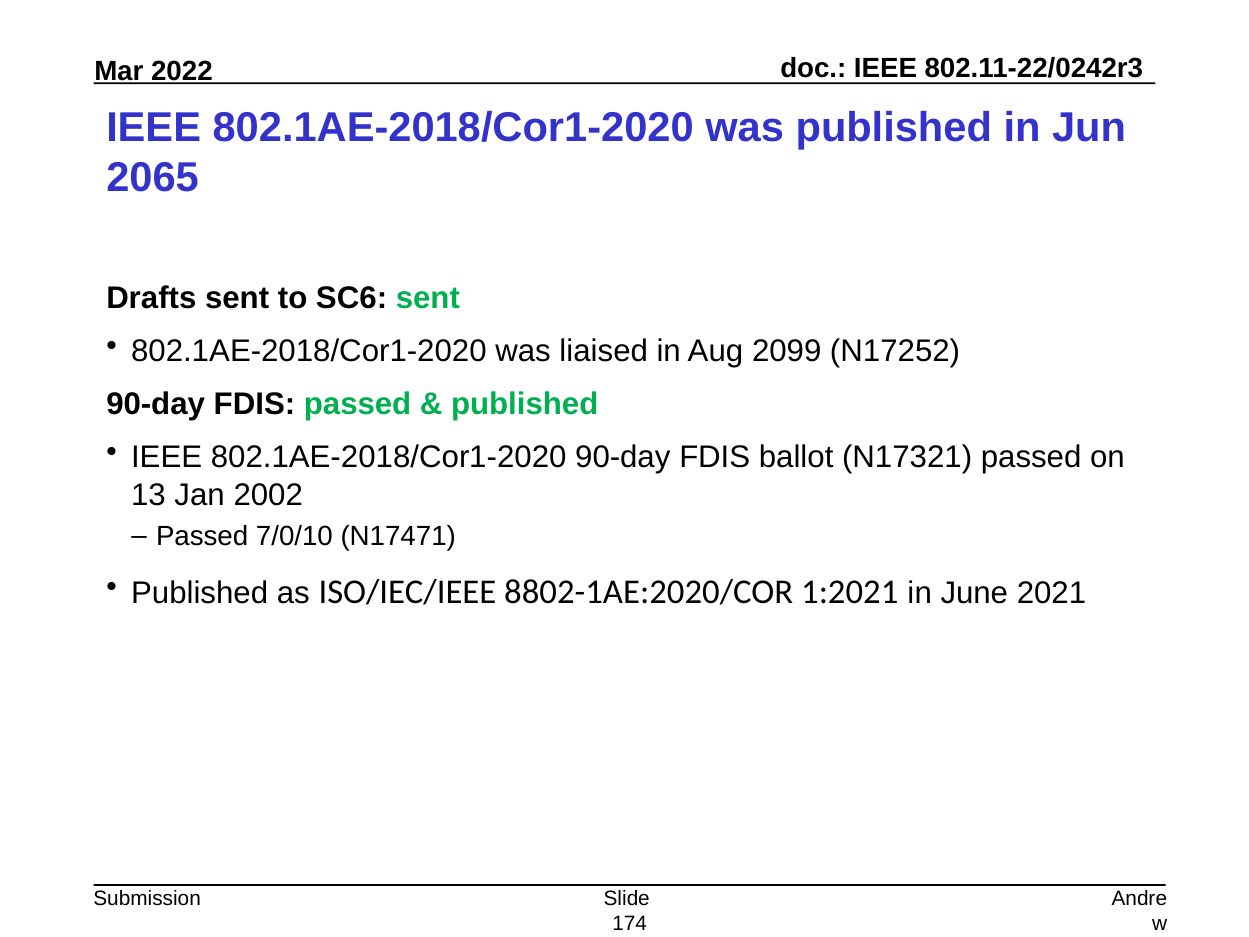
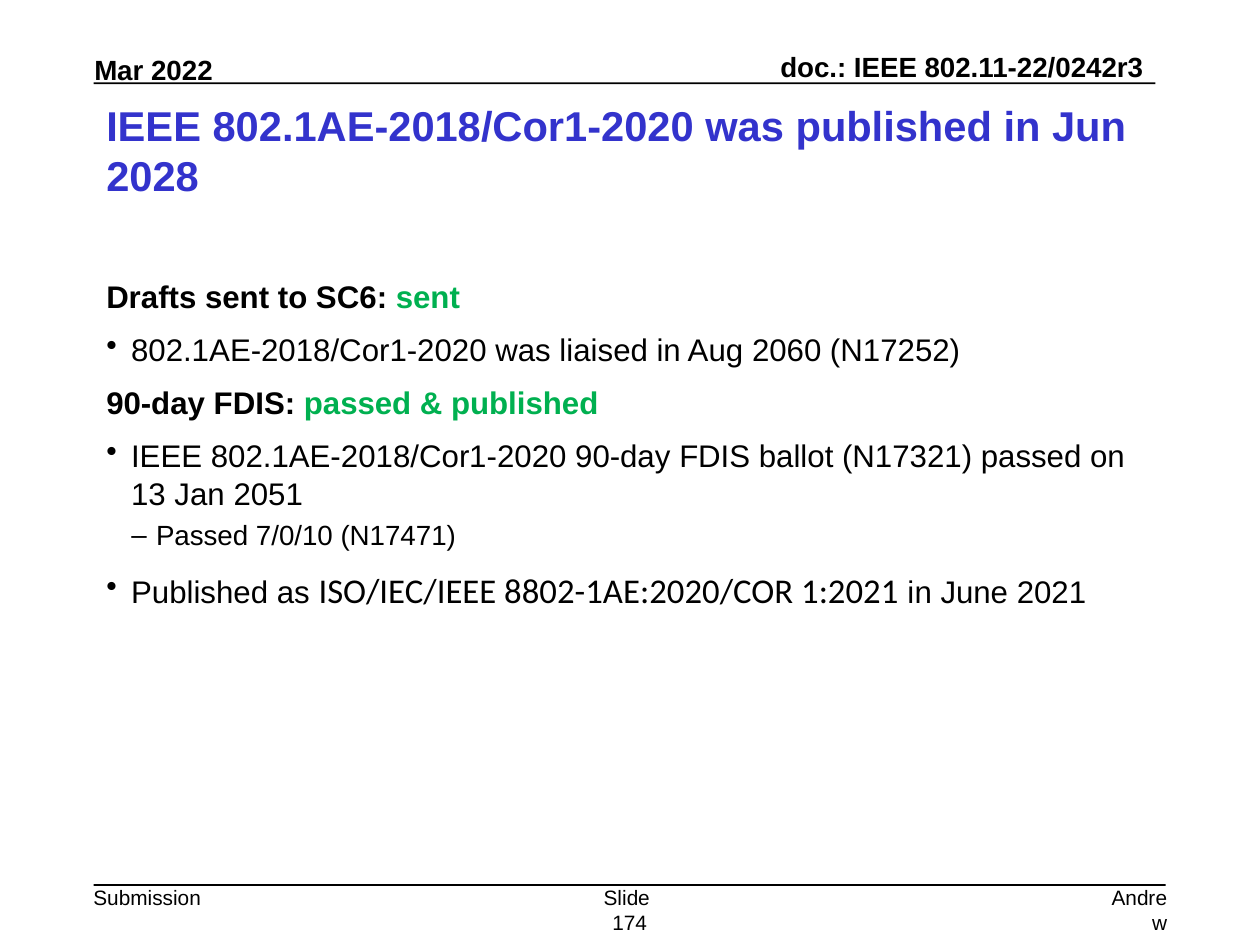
2065: 2065 -> 2028
2099: 2099 -> 2060
2002: 2002 -> 2051
